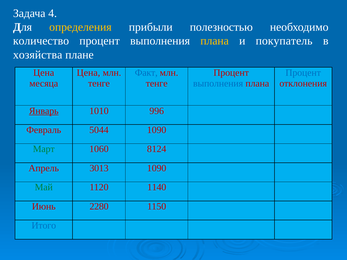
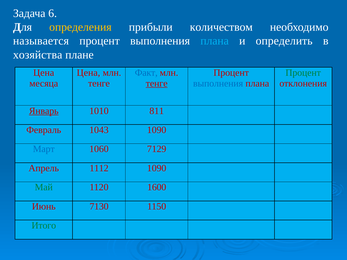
4: 4 -> 6
полезностью: полезностью -> количеством
количество: количество -> называется
плана at (215, 41) colour: yellow -> light blue
покупатель: покупатель -> определить
Процент at (303, 73) colour: blue -> green
тенге at (157, 83) underline: none -> present
996: 996 -> 811
5044: 5044 -> 1043
Март colour: green -> blue
8124: 8124 -> 7129
3013: 3013 -> 1112
1140: 1140 -> 1600
2280: 2280 -> 7130
Итого colour: blue -> green
